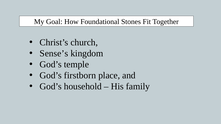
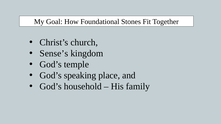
firstborn: firstborn -> speaking
